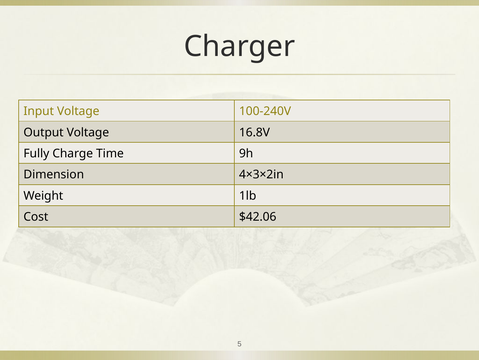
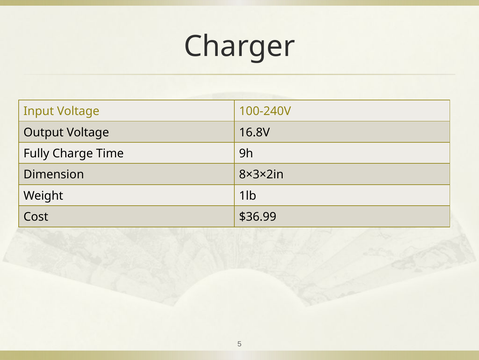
4×3×2in: 4×3×2in -> 8×3×2in
$42.06: $42.06 -> $36.99
